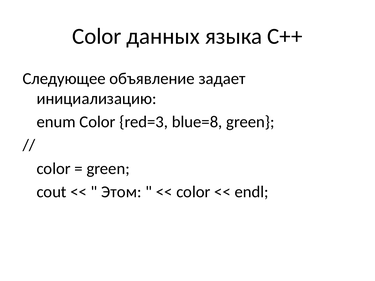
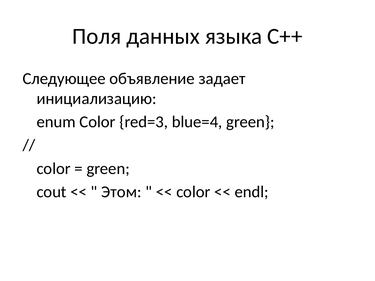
Color at (97, 36): Color -> Поля
blue=8: blue=8 -> blue=4
